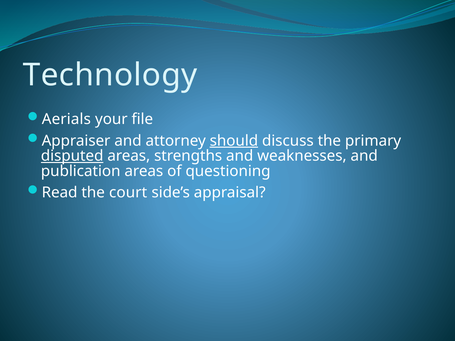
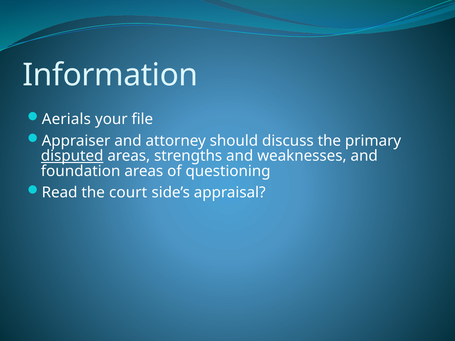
Technology: Technology -> Information
should underline: present -> none
publication: publication -> foundation
